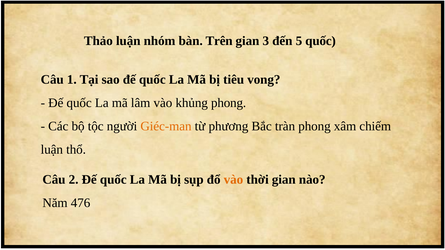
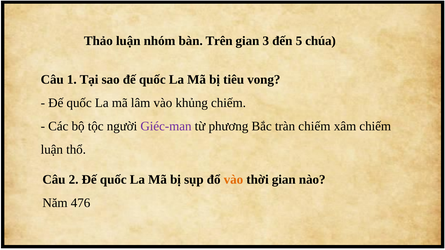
5 quốc: quốc -> chúa
khủng phong: phong -> chiếm
Giéc-man colour: orange -> purple
tràn phong: phong -> chiếm
